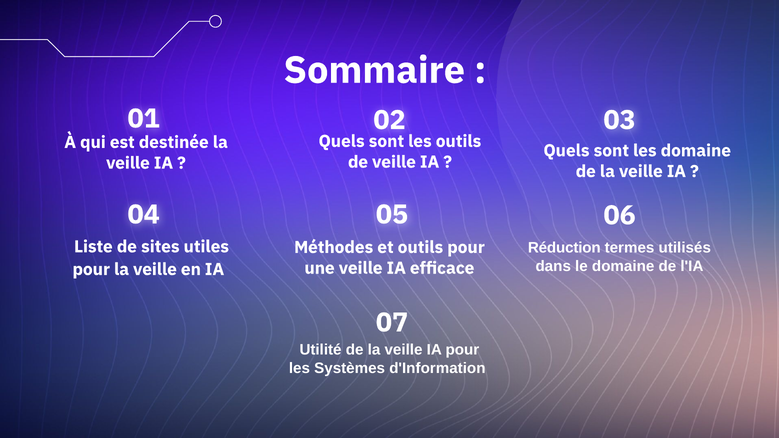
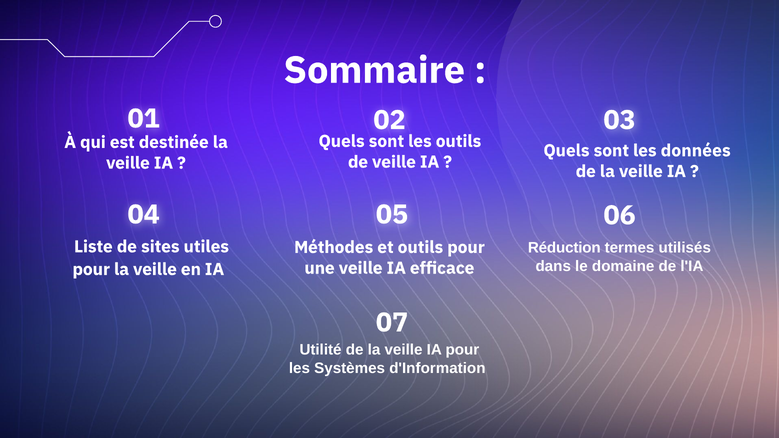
domaine at (696, 151): domaine -> données
